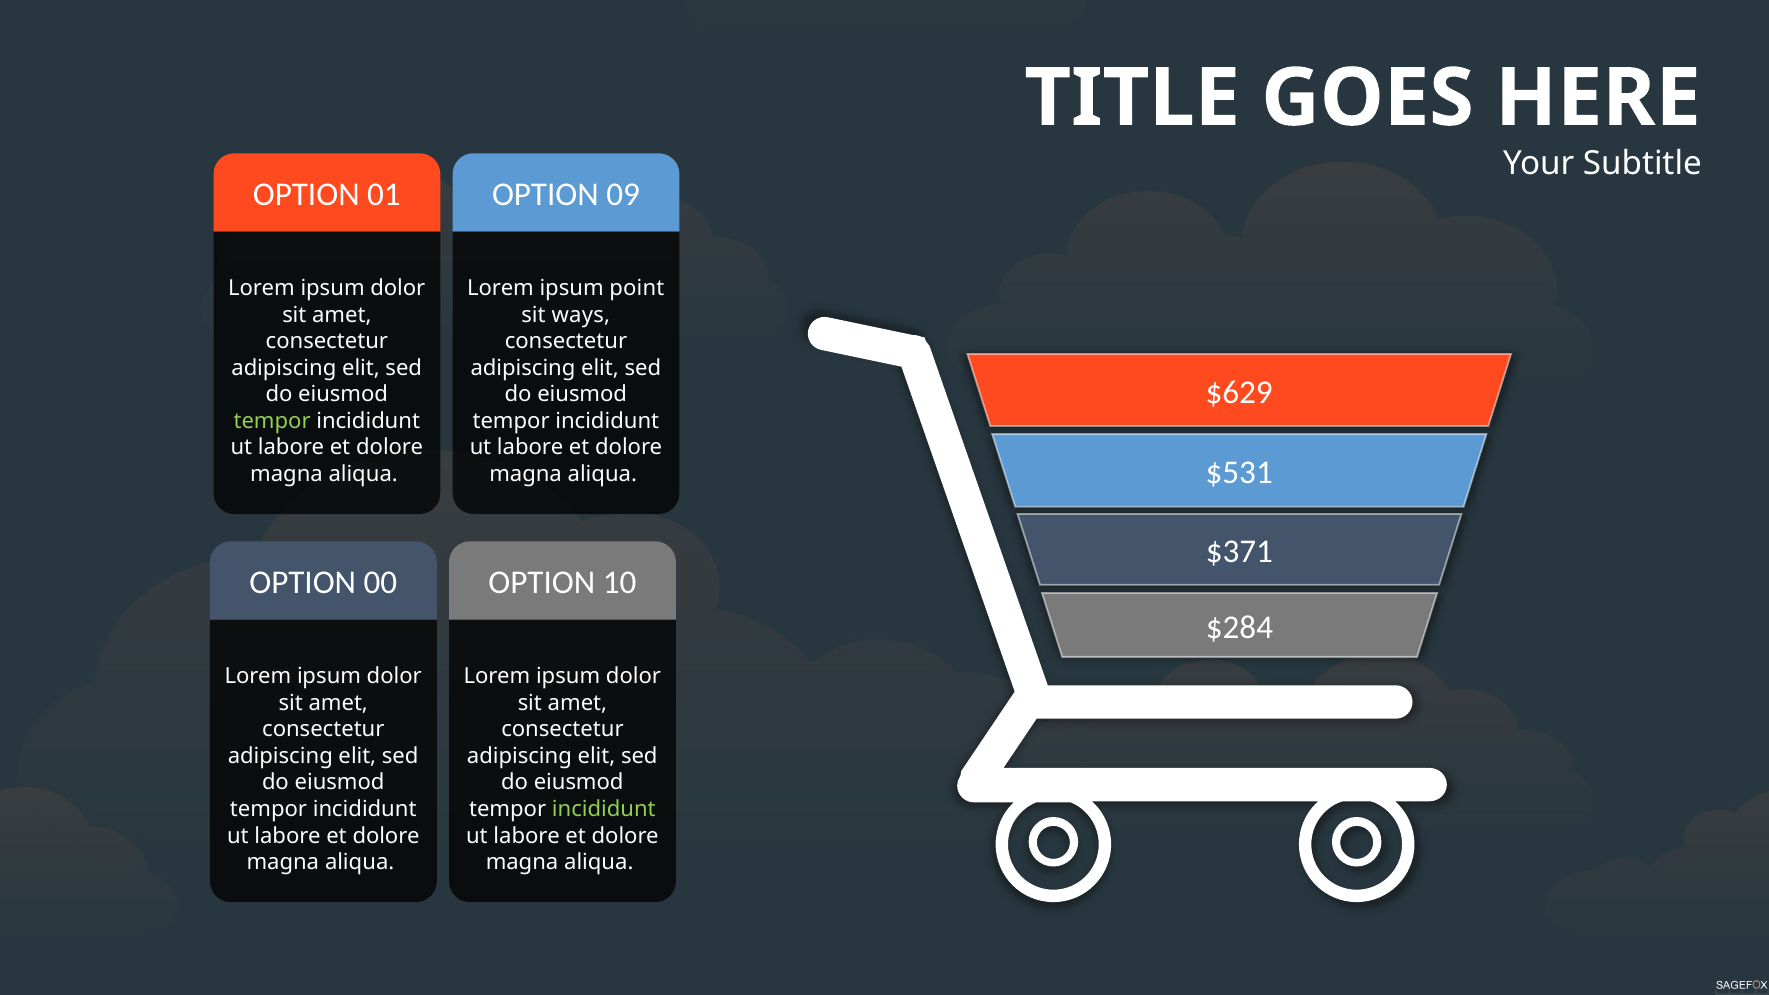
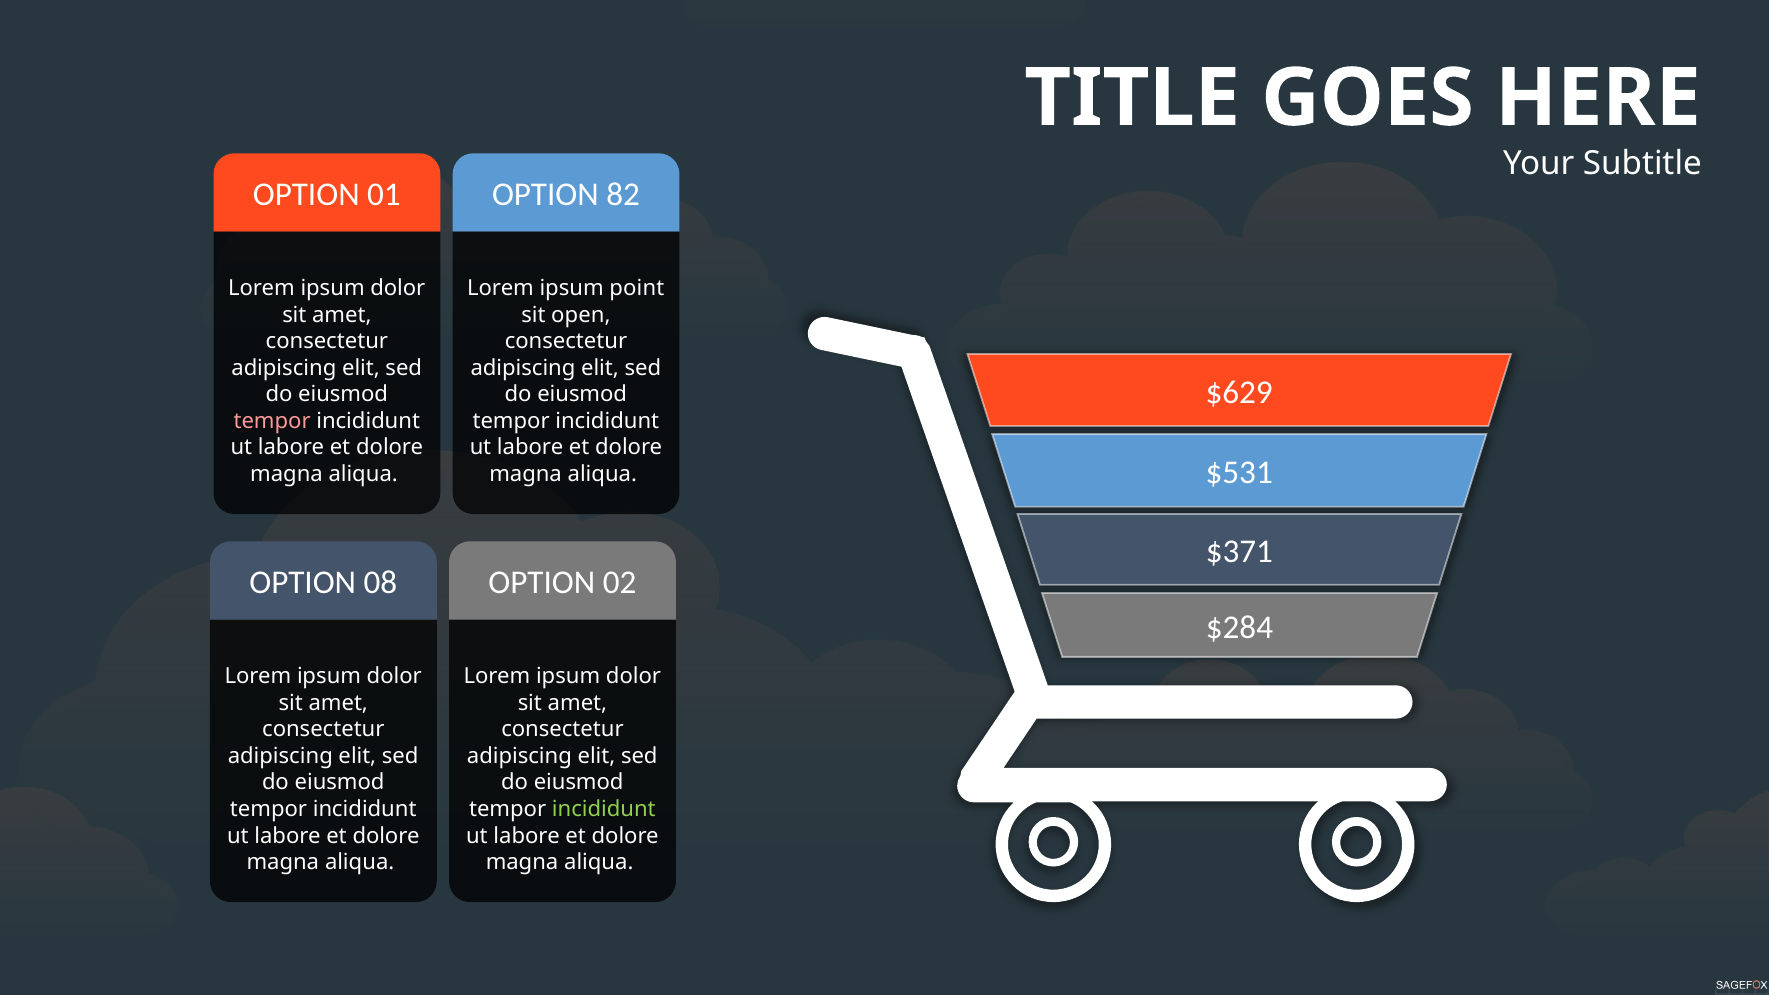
09: 09 -> 82
ways: ways -> open
tempor at (272, 421) colour: light green -> pink
00: 00 -> 08
10: 10 -> 02
